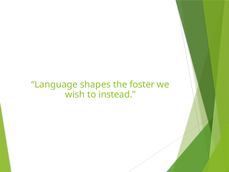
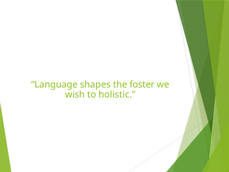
instead: instead -> holistic
